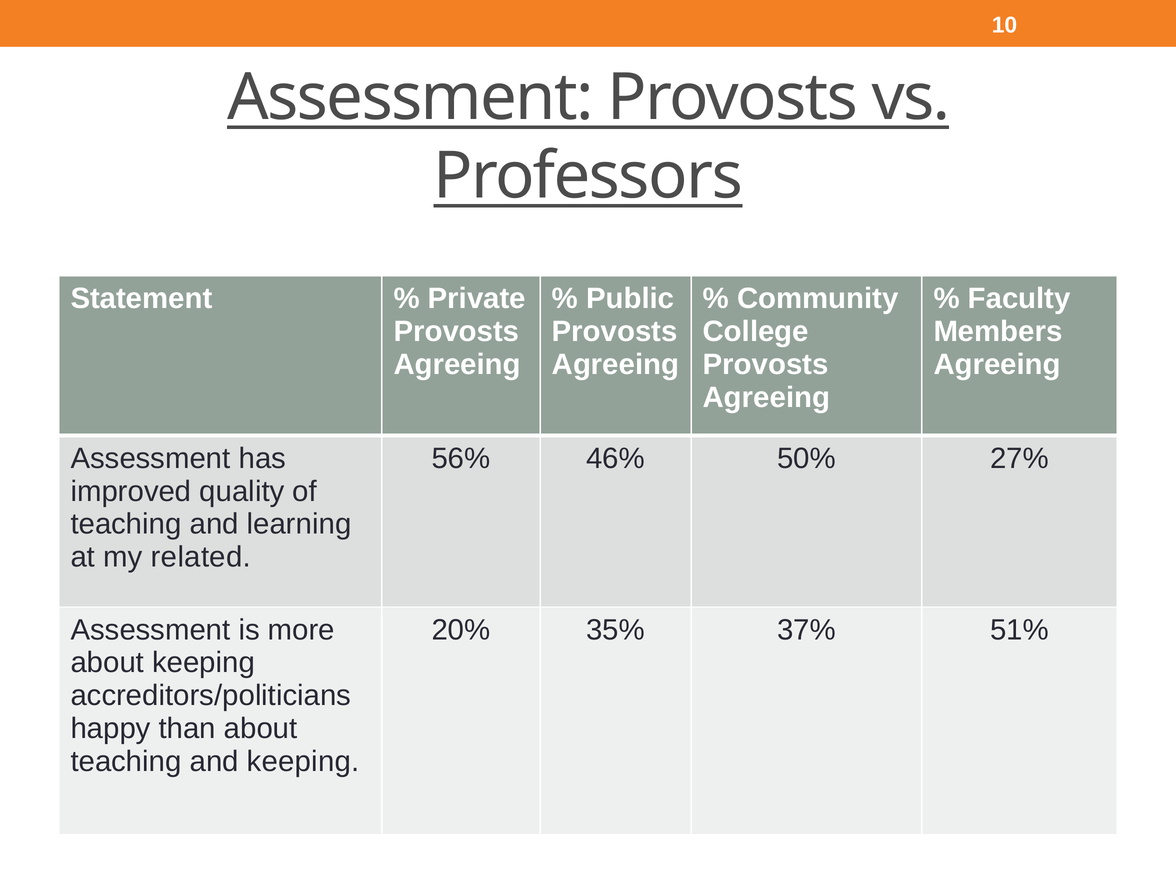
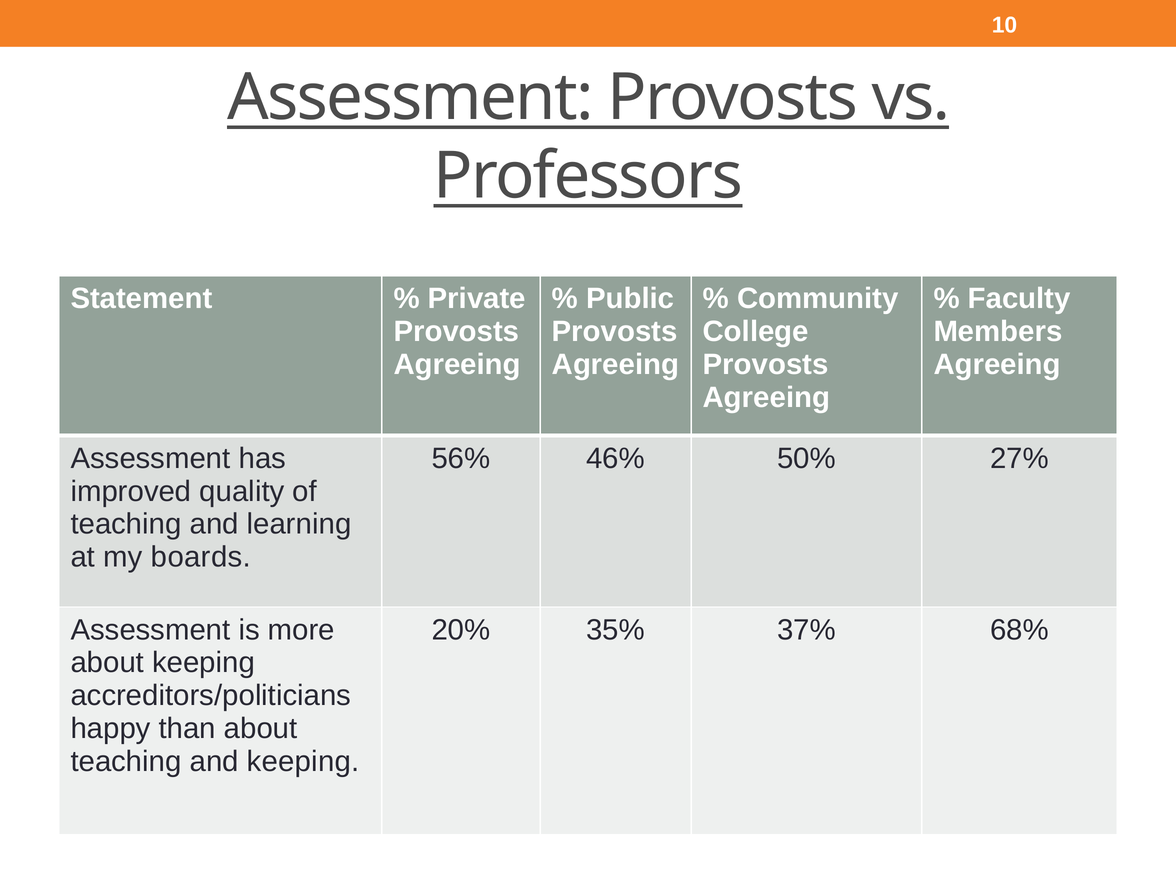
related: related -> boards
51%: 51% -> 68%
